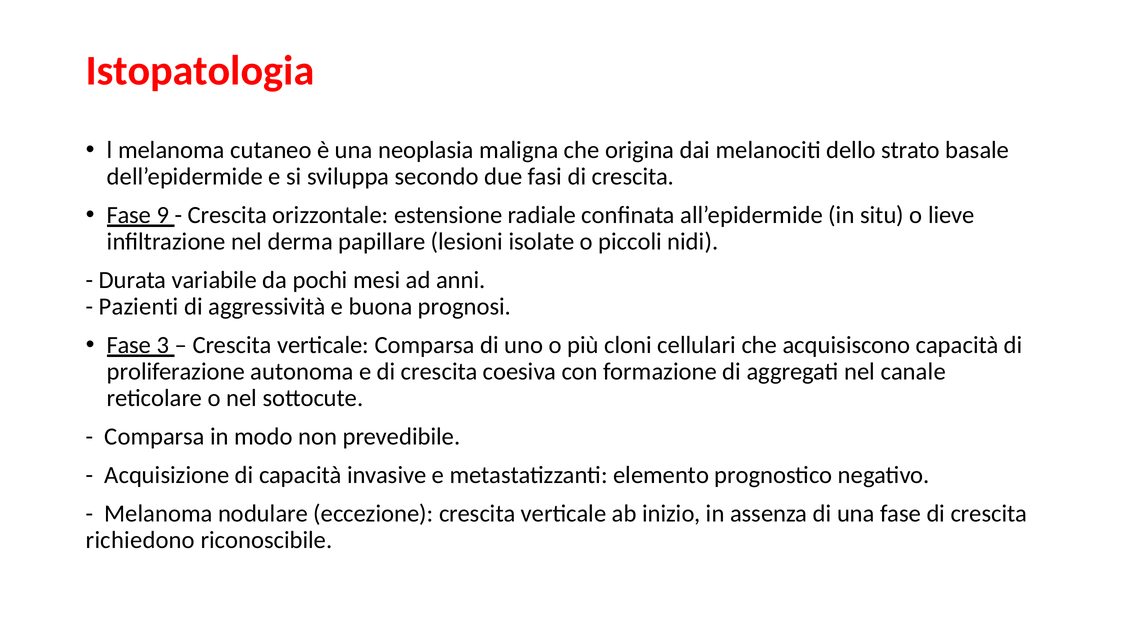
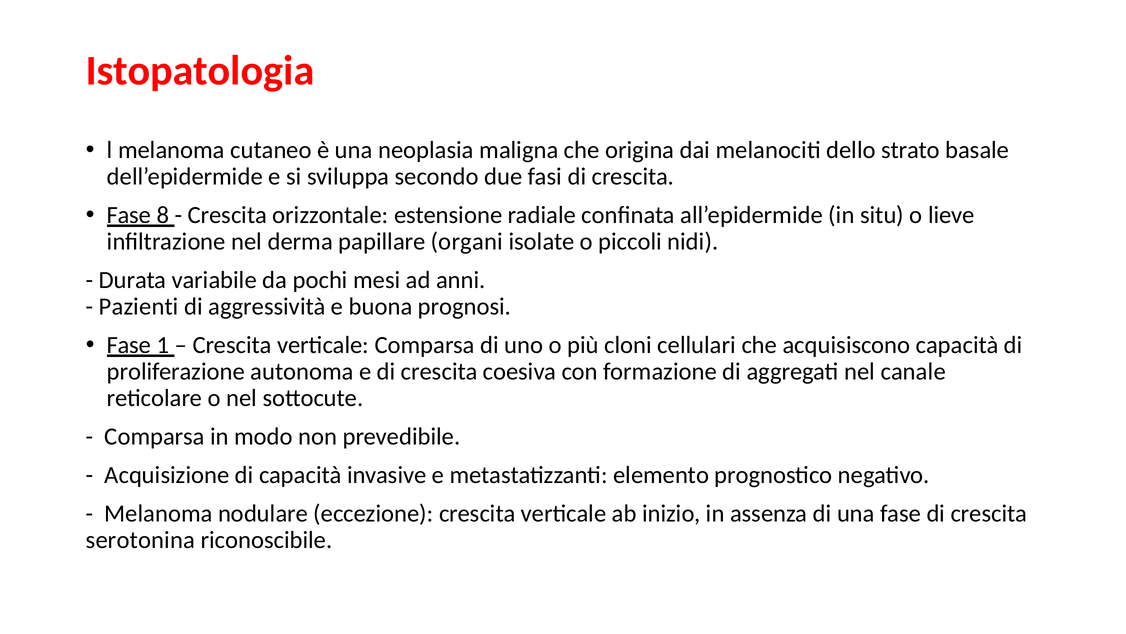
9: 9 -> 8
lesioni: lesioni -> organi
3: 3 -> 1
richiedono: richiedono -> serotonina
